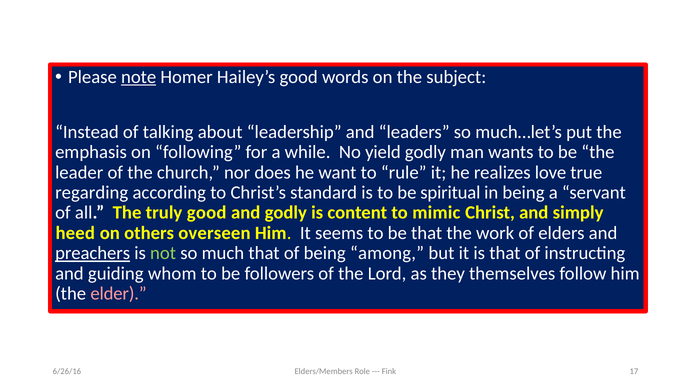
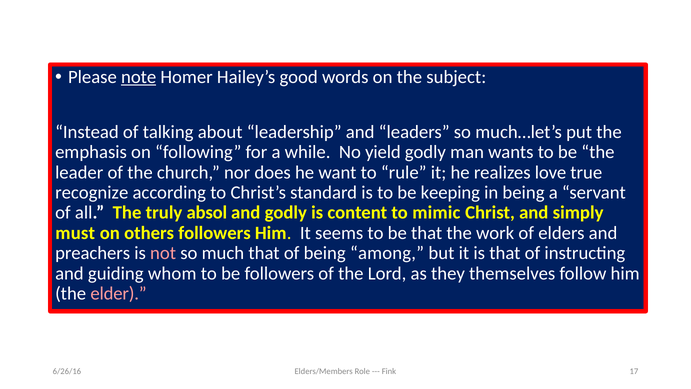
regarding: regarding -> recognize
spiritual: spiritual -> keeping
truly good: good -> absol
heed: heed -> must
others overseen: overseen -> followers
preachers underline: present -> none
not colour: light green -> pink
